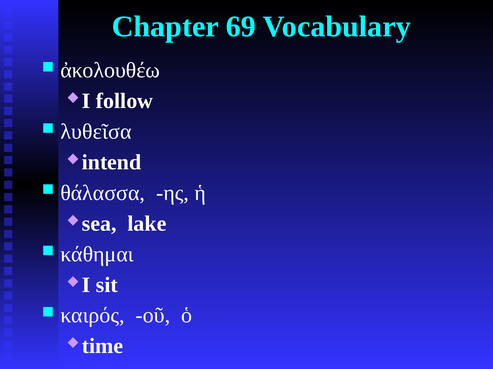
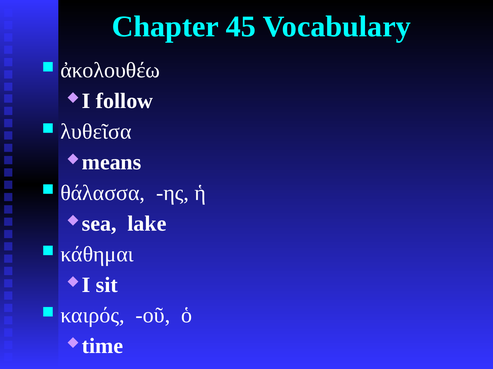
69: 69 -> 45
intend: intend -> means
